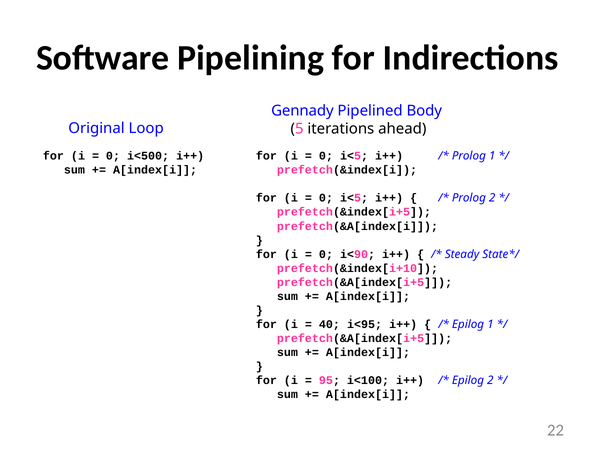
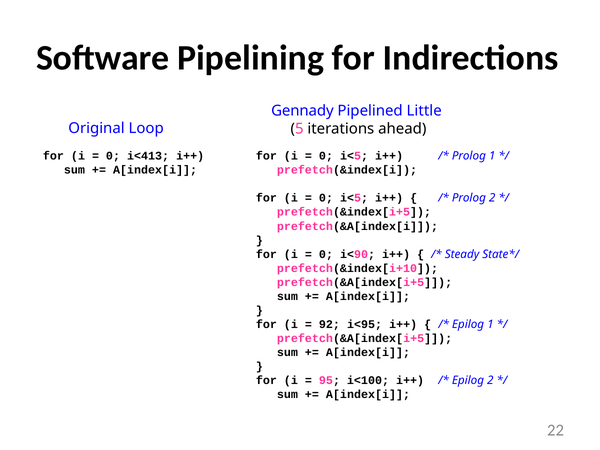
Body: Body -> Little
i<500: i<500 -> i<413
40: 40 -> 92
